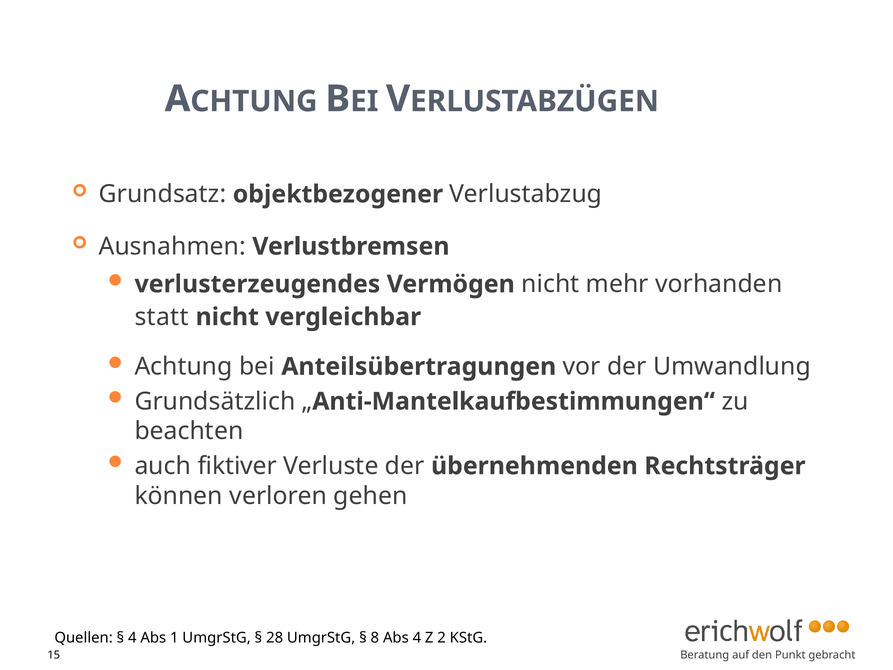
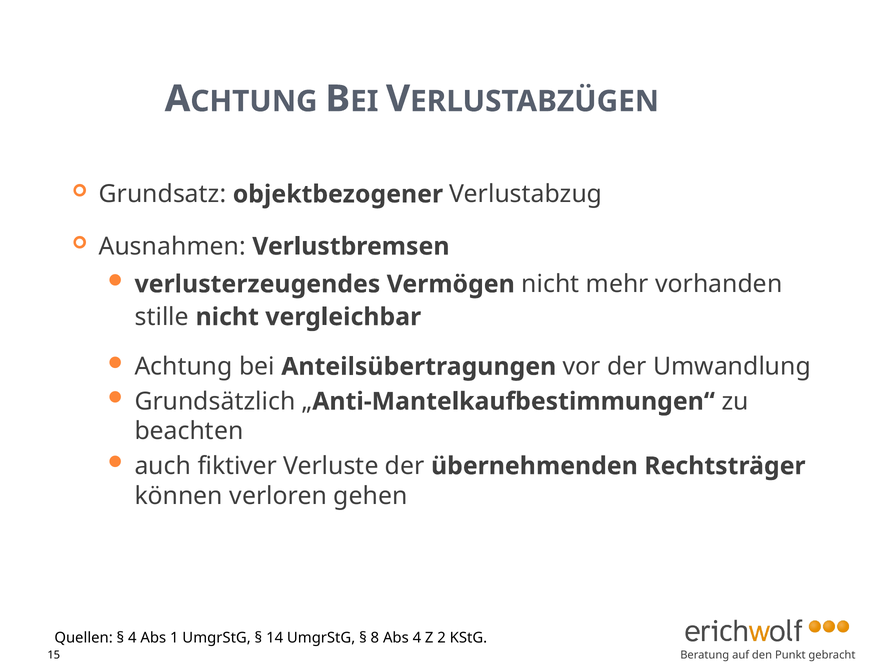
statt: statt -> stille
28: 28 -> 14
